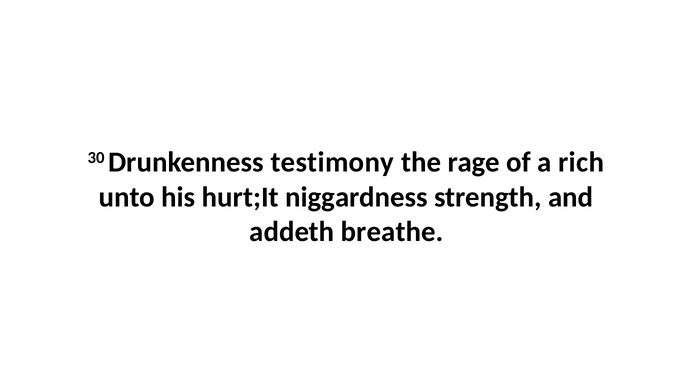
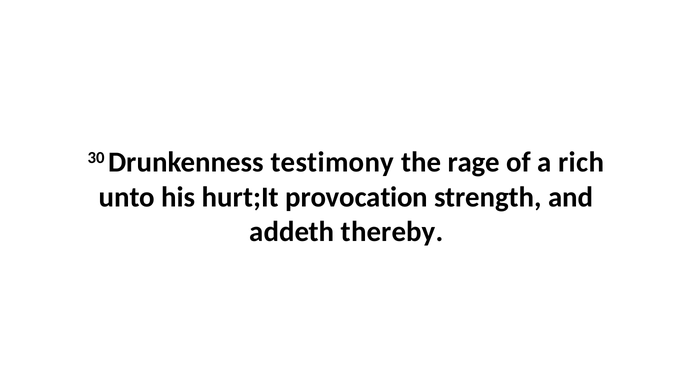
niggardness: niggardness -> provocation
breathe: breathe -> thereby
